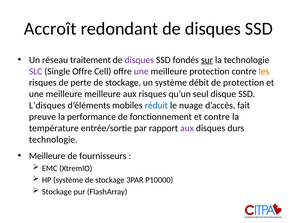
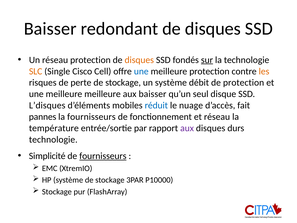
Accroît at (50, 29): Accroît -> Baisser
réseau traitement: traitement -> protection
disques at (139, 60) colour: purple -> orange
SLC colour: purple -> orange
Single Offre: Offre -> Cisco
une at (141, 71) colour: purple -> blue
aux risques: risques -> baisser
preuve: preuve -> pannes
la performance: performance -> fournisseurs
et contre: contre -> réseau
Meilleure at (47, 156): Meilleure -> Simplicité
fournisseurs at (103, 156) underline: none -> present
